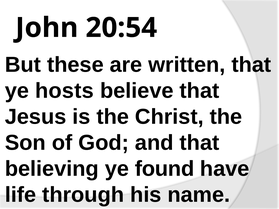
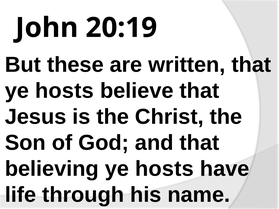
20:54: 20:54 -> 20:19
believing ye found: found -> hosts
